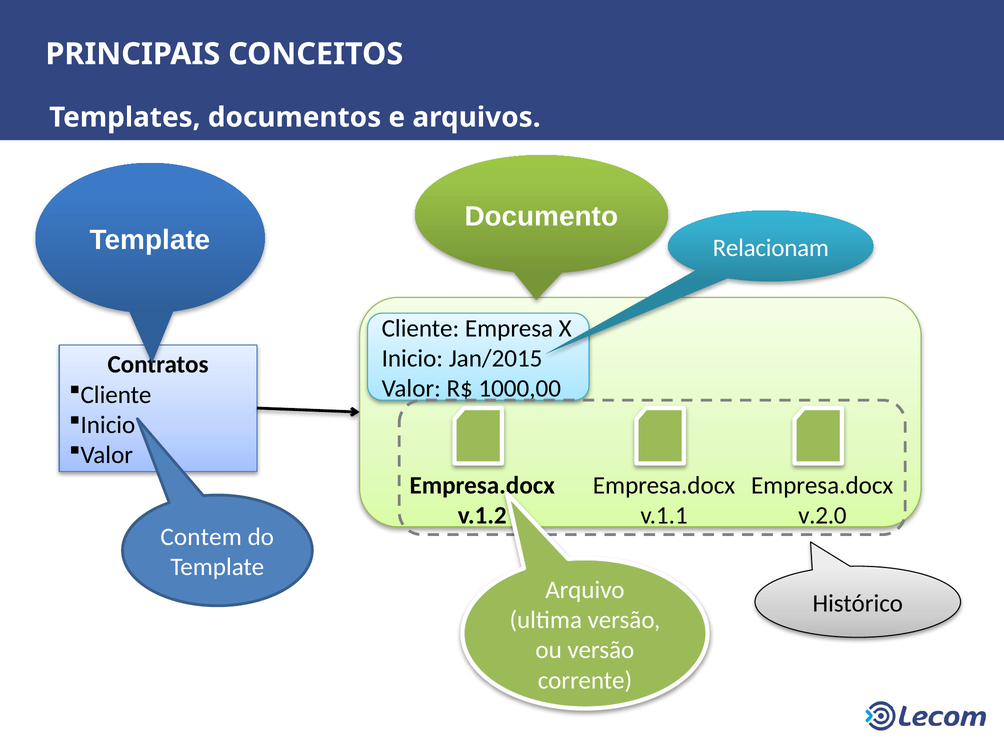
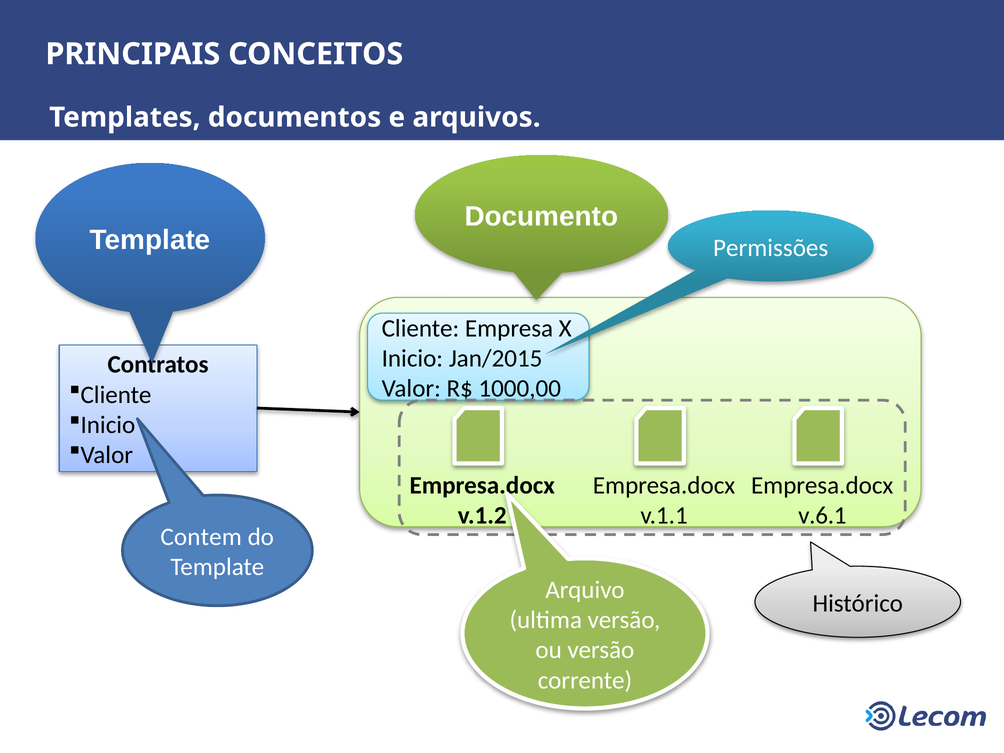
Relacionam: Relacionam -> Permissões
v.2.0: v.2.0 -> v.6.1
